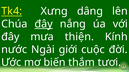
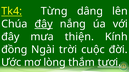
Xưng: Xưng -> Từng
nước: nước -> đồng
giới: giới -> trời
biến: biến -> lòng
tươi underline: none -> present
